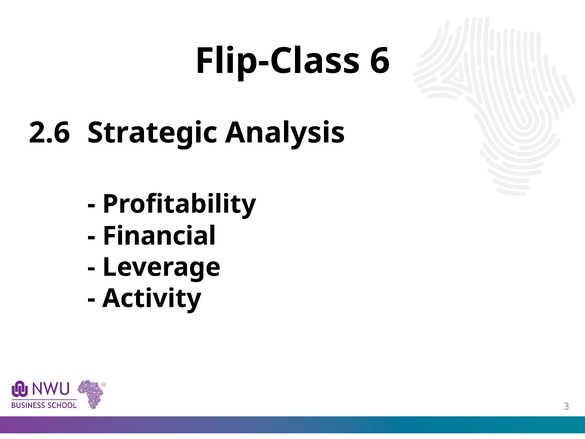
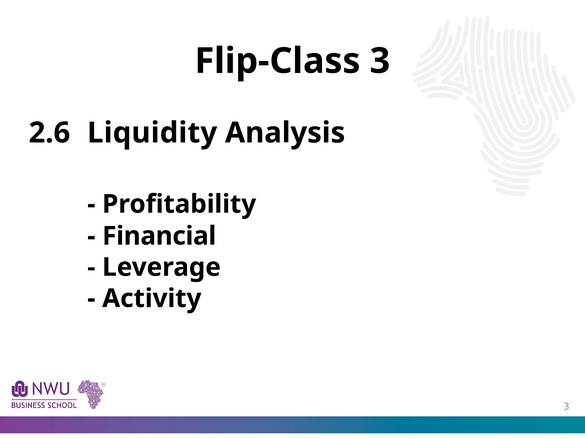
Flip-Class 6: 6 -> 3
Strategic: Strategic -> Liquidity
